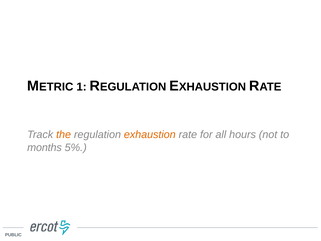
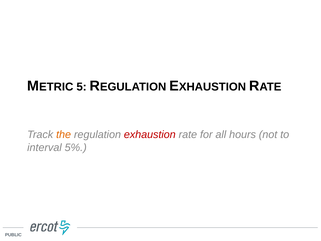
1: 1 -> 5
exhaustion colour: orange -> red
months: months -> interval
